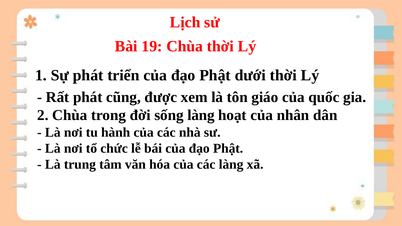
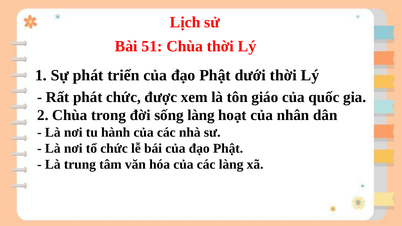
19: 19 -> 51
phát cũng: cũng -> chức
